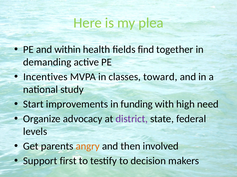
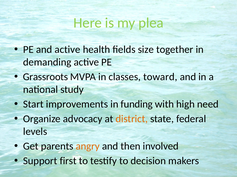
and within: within -> active
find: find -> size
Incentives: Incentives -> Grassroots
district colour: purple -> orange
